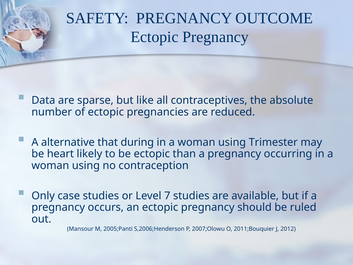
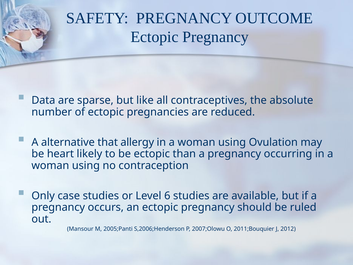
during: during -> allergy
Trimester: Trimester -> Ovulation
7: 7 -> 6
